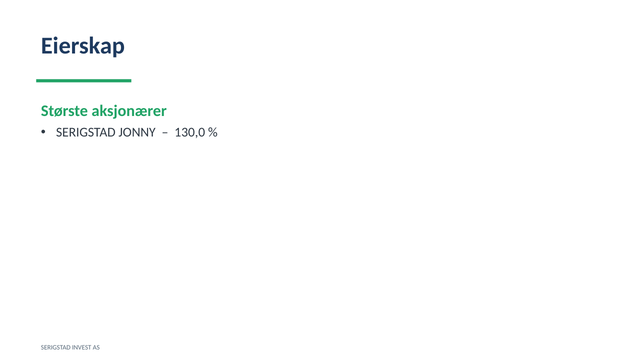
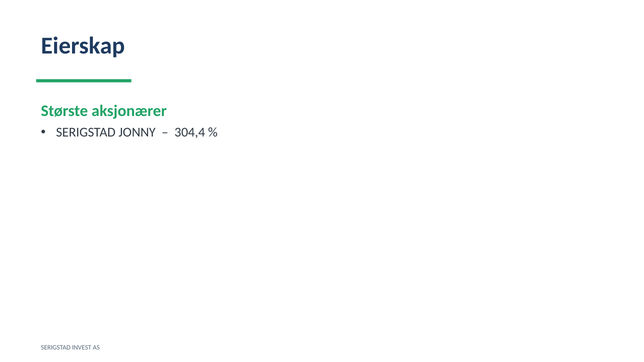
130,0: 130,0 -> 304,4
